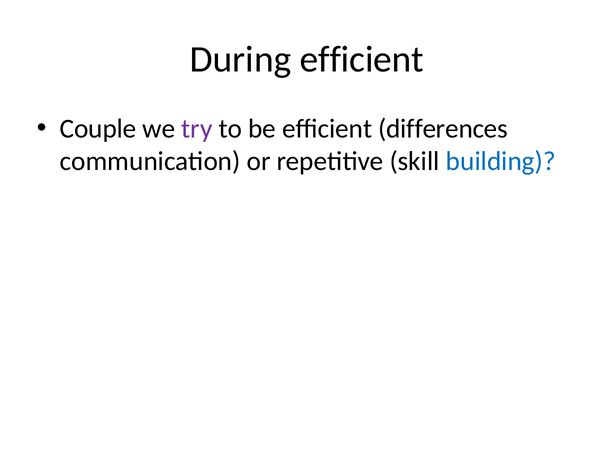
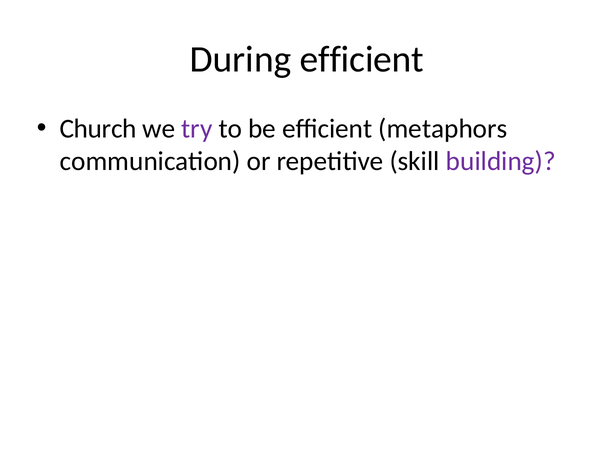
Couple: Couple -> Church
differences: differences -> metaphors
building colour: blue -> purple
